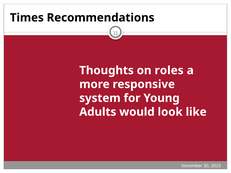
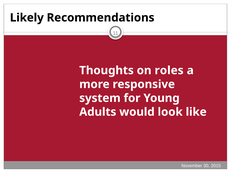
Times: Times -> Likely
